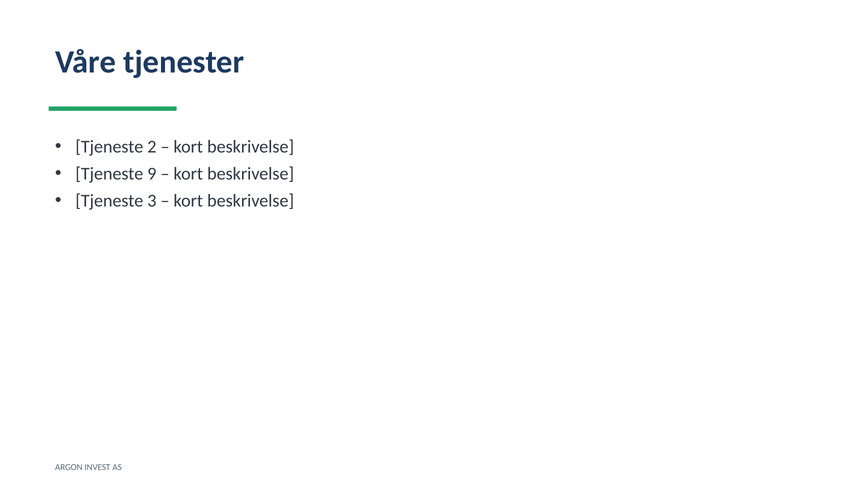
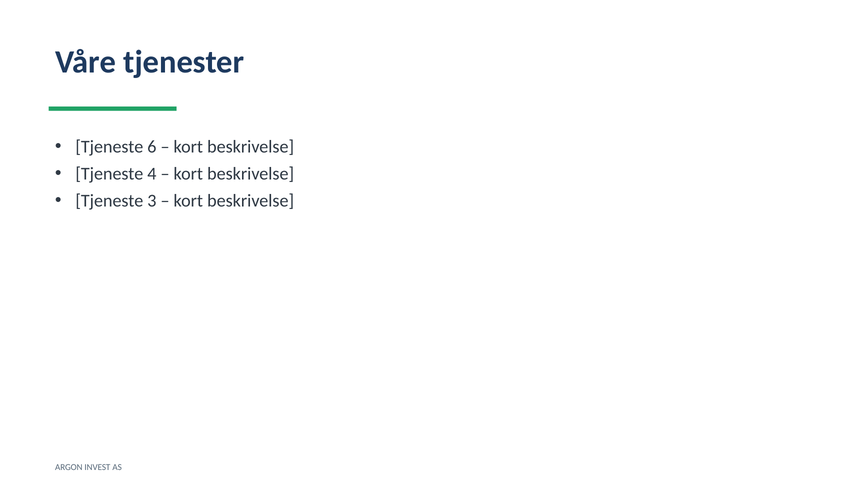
2: 2 -> 6
9: 9 -> 4
